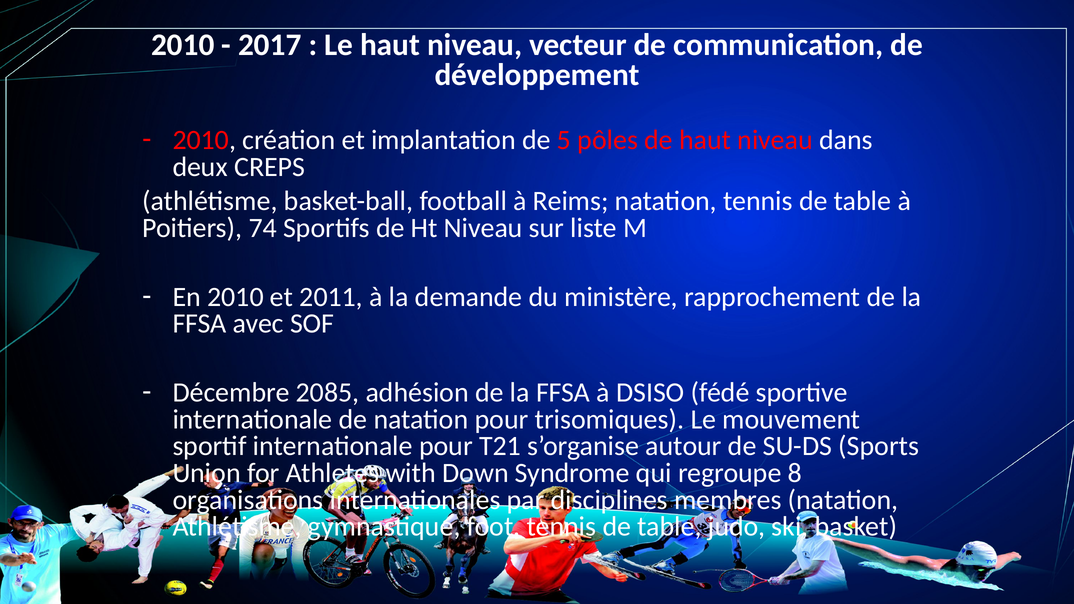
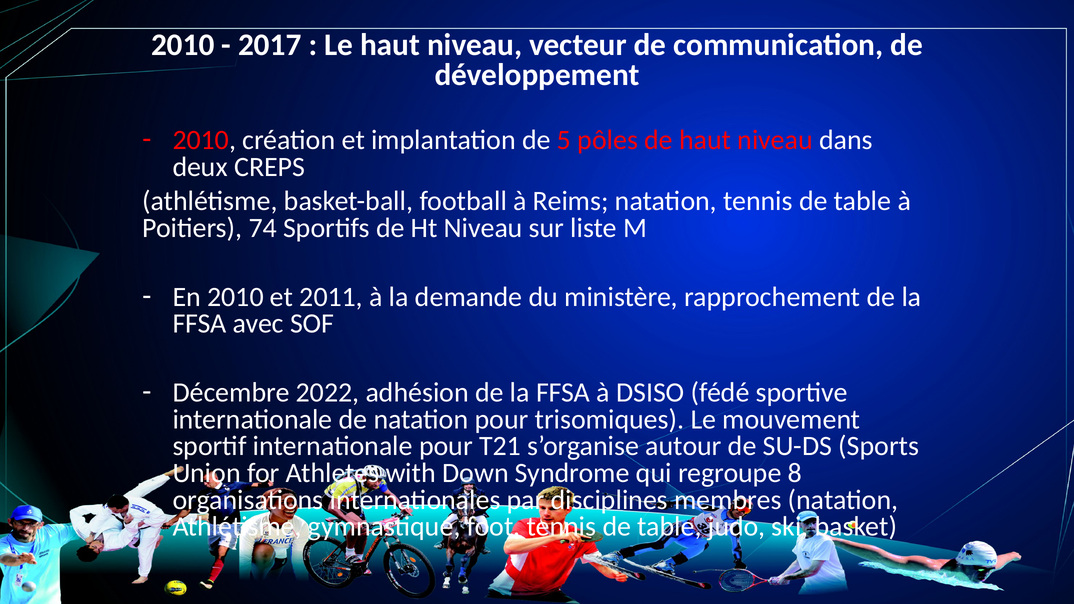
2085: 2085 -> 2022
